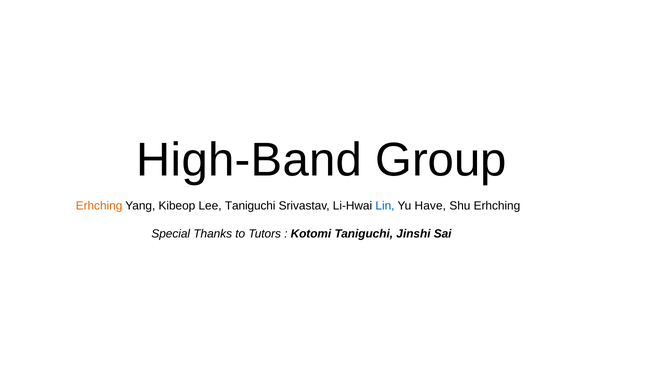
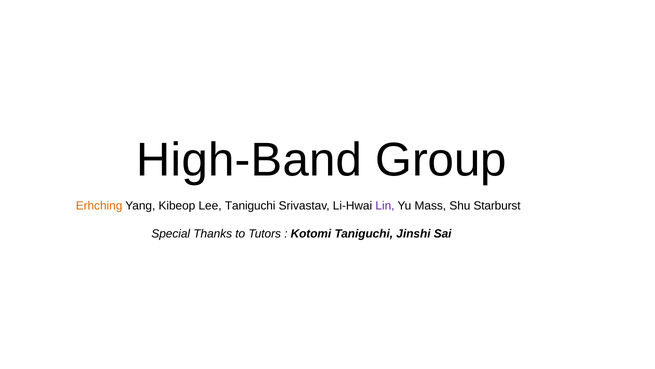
Lin colour: blue -> purple
Have: Have -> Mass
Shu Erhching: Erhching -> Starburst
